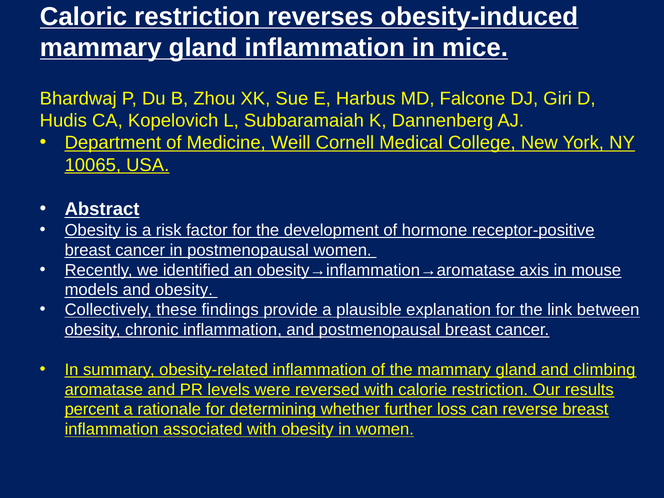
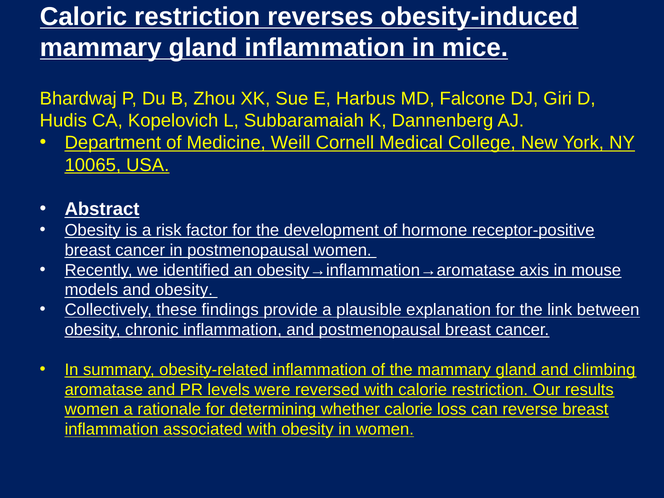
percent at (92, 409): percent -> women
whether further: further -> calorie
